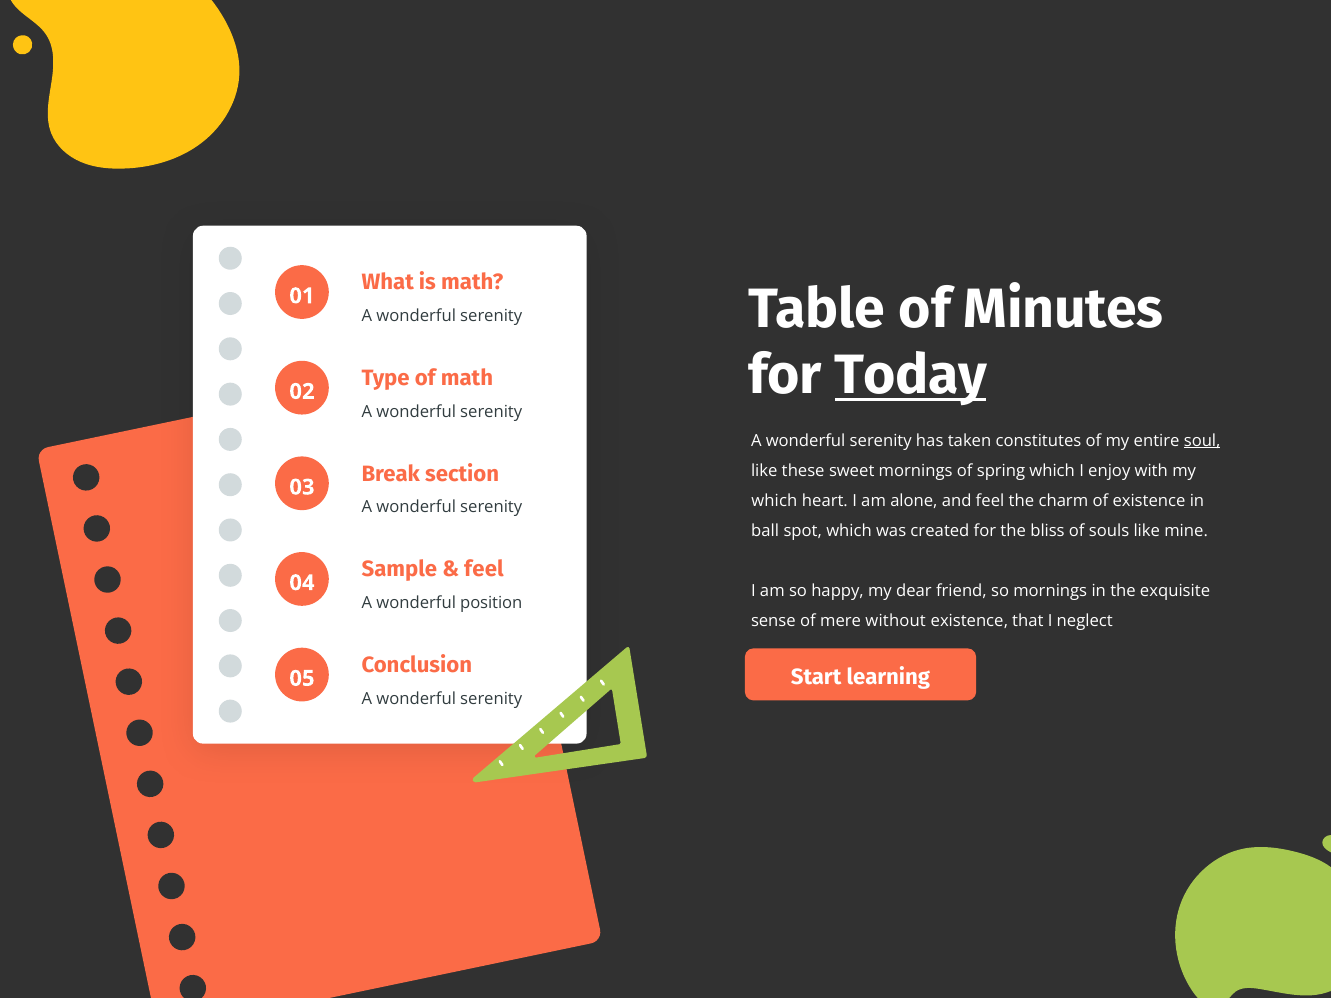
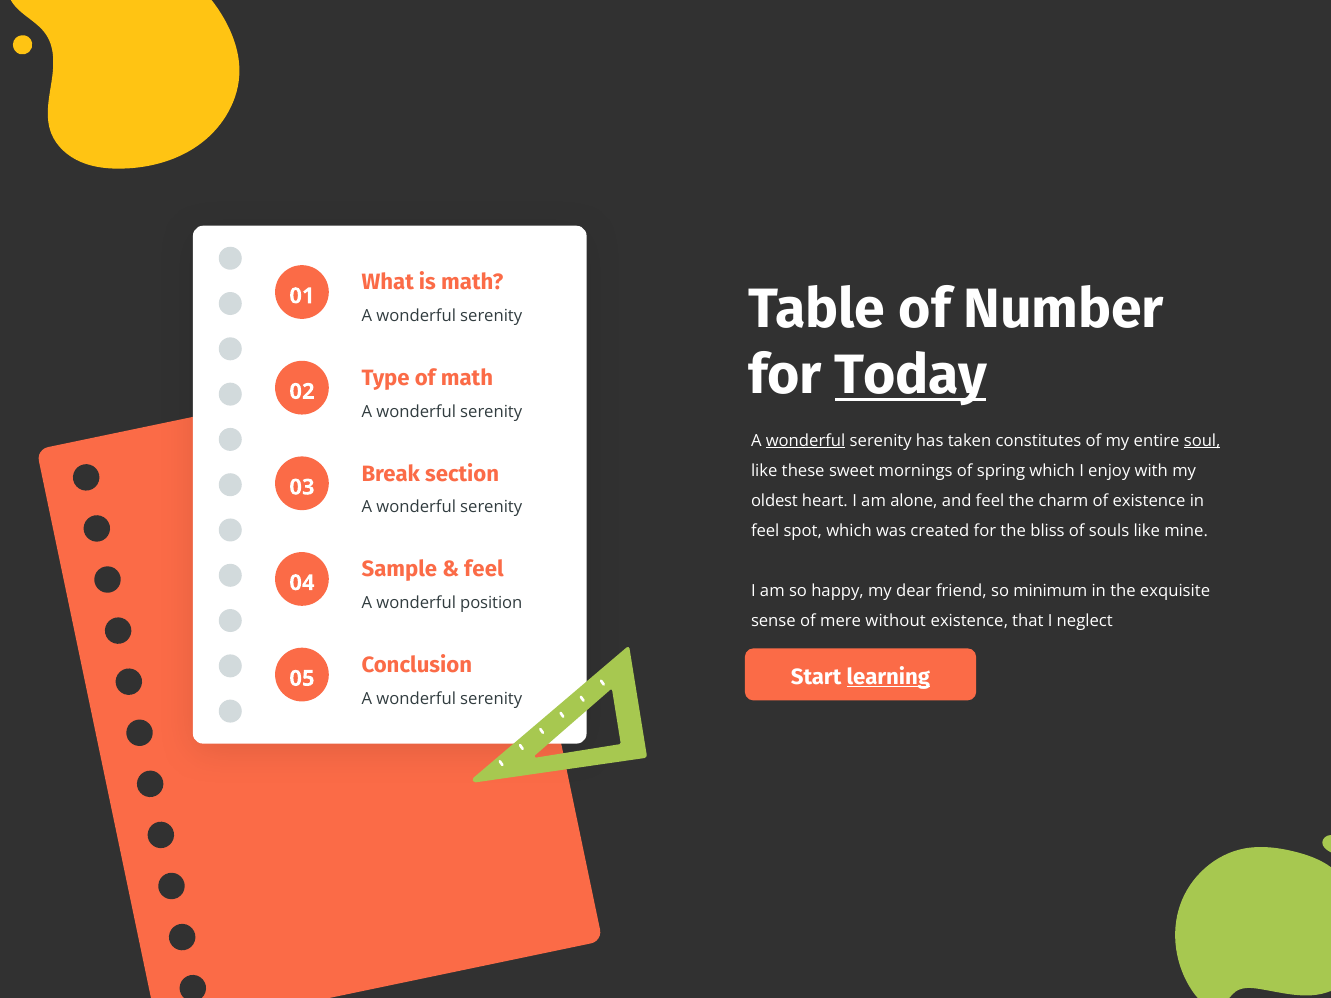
Minutes: Minutes -> Number
wonderful at (806, 441) underline: none -> present
which at (774, 501): which -> oldest
ball at (765, 531): ball -> feel
so mornings: mornings -> minimum
learning underline: none -> present
